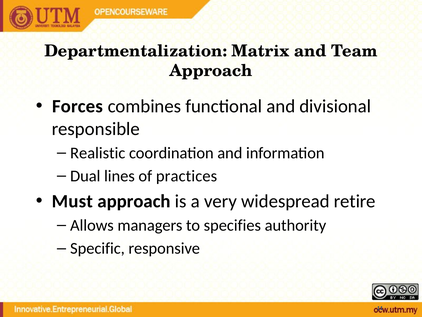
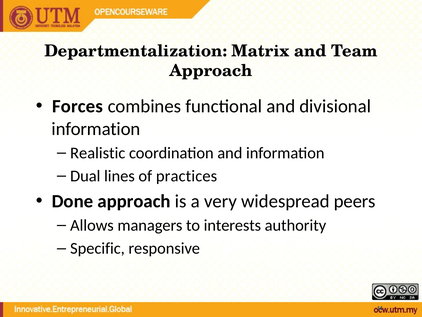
responsible at (96, 129): responsible -> information
Must: Must -> Done
retire: retire -> peers
specifies: specifies -> interests
